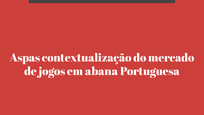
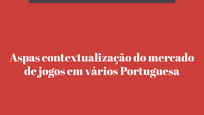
abana: abana -> vários
